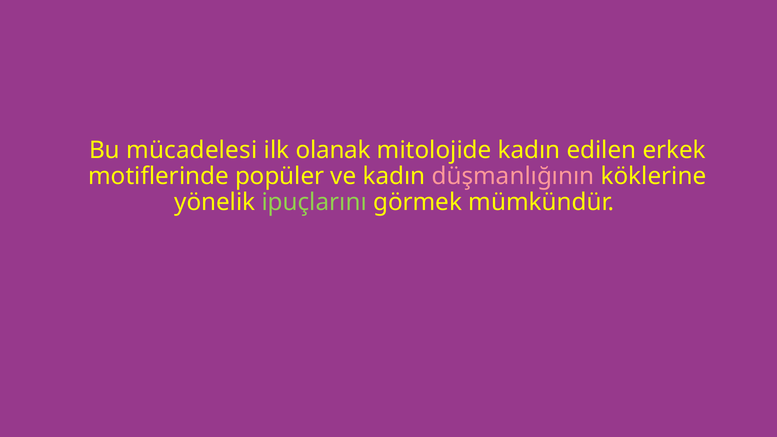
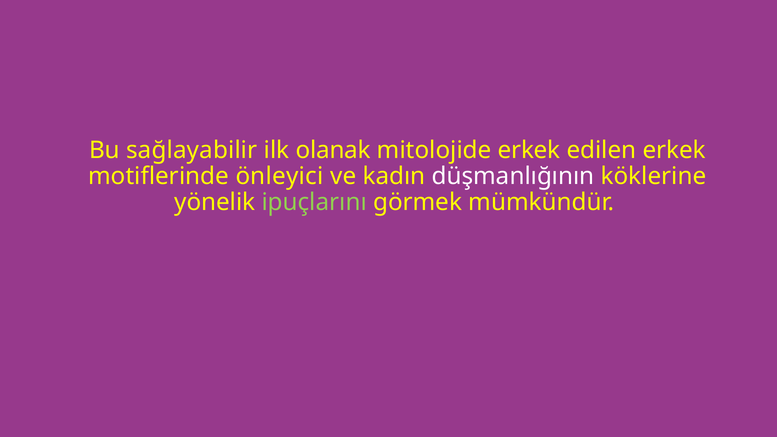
mücadelesi: mücadelesi -> sağlayabilir
mitolojide kadın: kadın -> erkek
popüler: popüler -> önleyici
düşmanlığının colour: pink -> white
